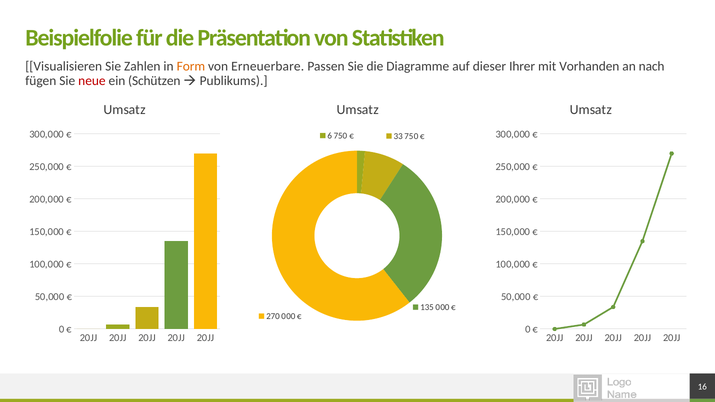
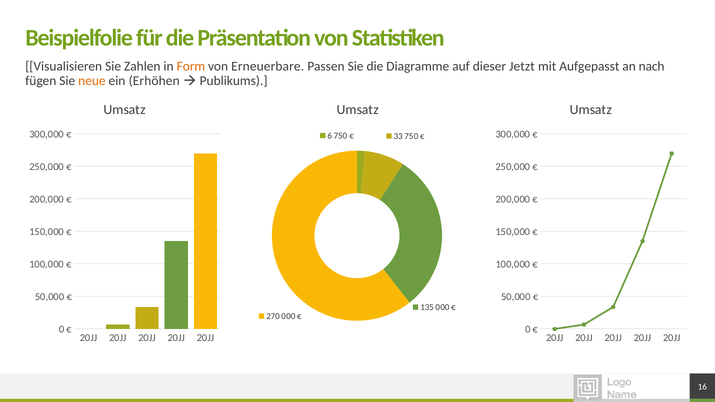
Ihrer: Ihrer -> Jetzt
Vorhanden: Vorhanden -> Aufgepasst
neue colour: red -> orange
Schützen: Schützen -> Erhöhen
